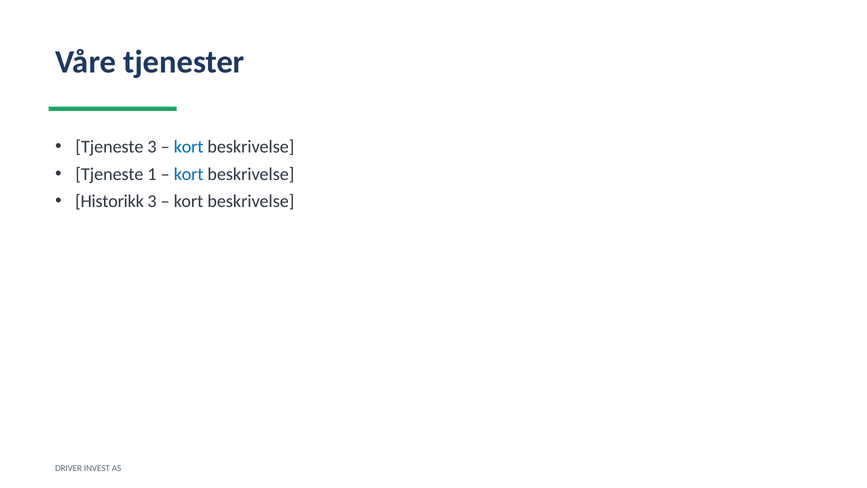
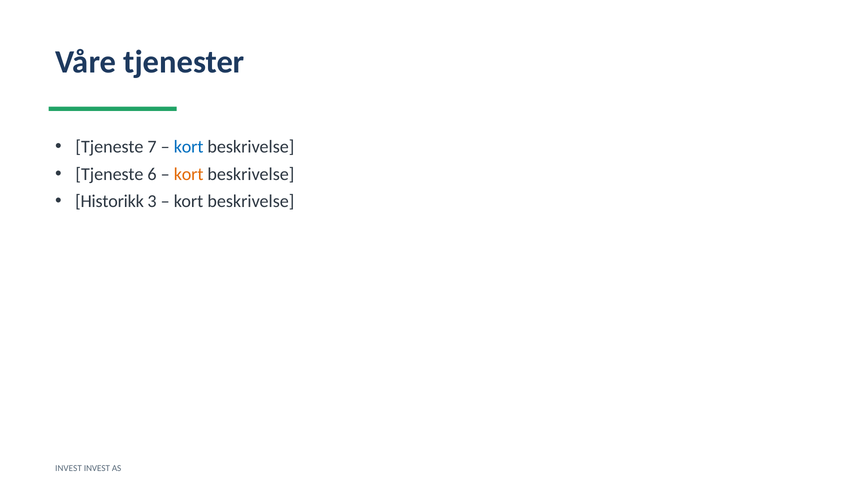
Tjeneste 3: 3 -> 7
1: 1 -> 6
kort at (189, 174) colour: blue -> orange
DRIVER at (69, 468): DRIVER -> INVEST
